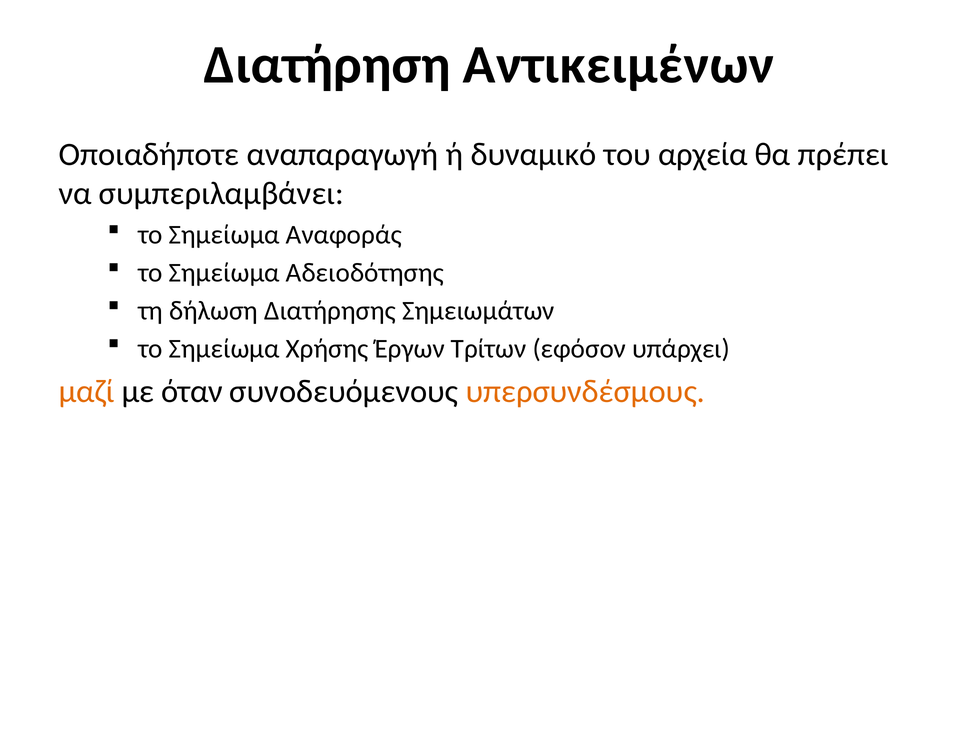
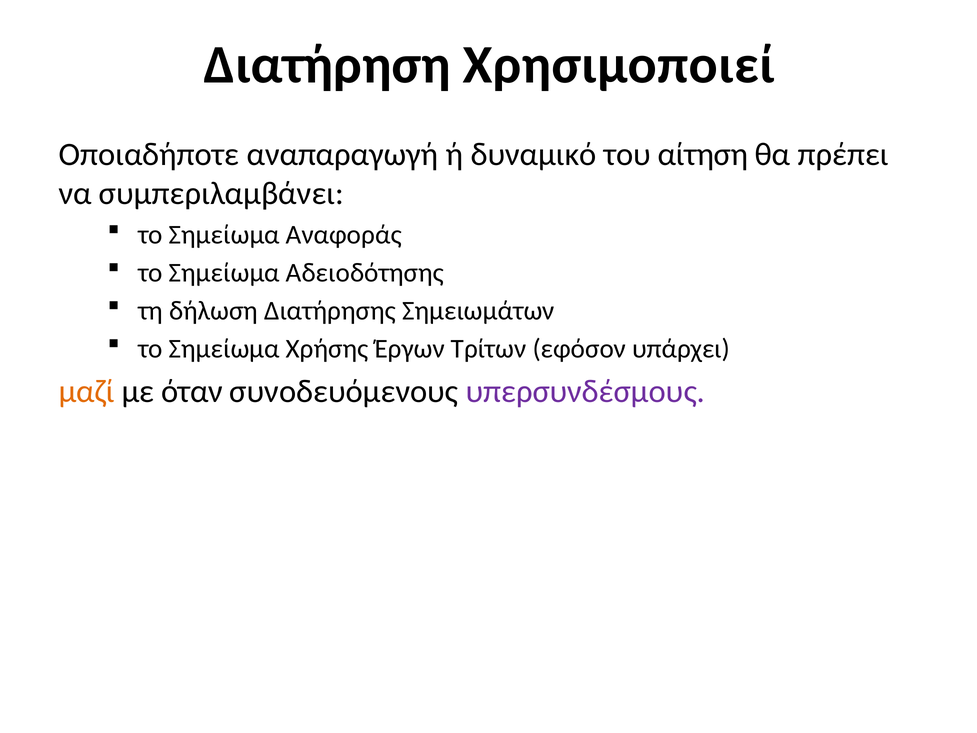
Αντικειμένων: Αντικειμένων -> Χρησιμοποιεί
αρχεία: αρχεία -> αίτηση
υπερσυνδέσμους colour: orange -> purple
